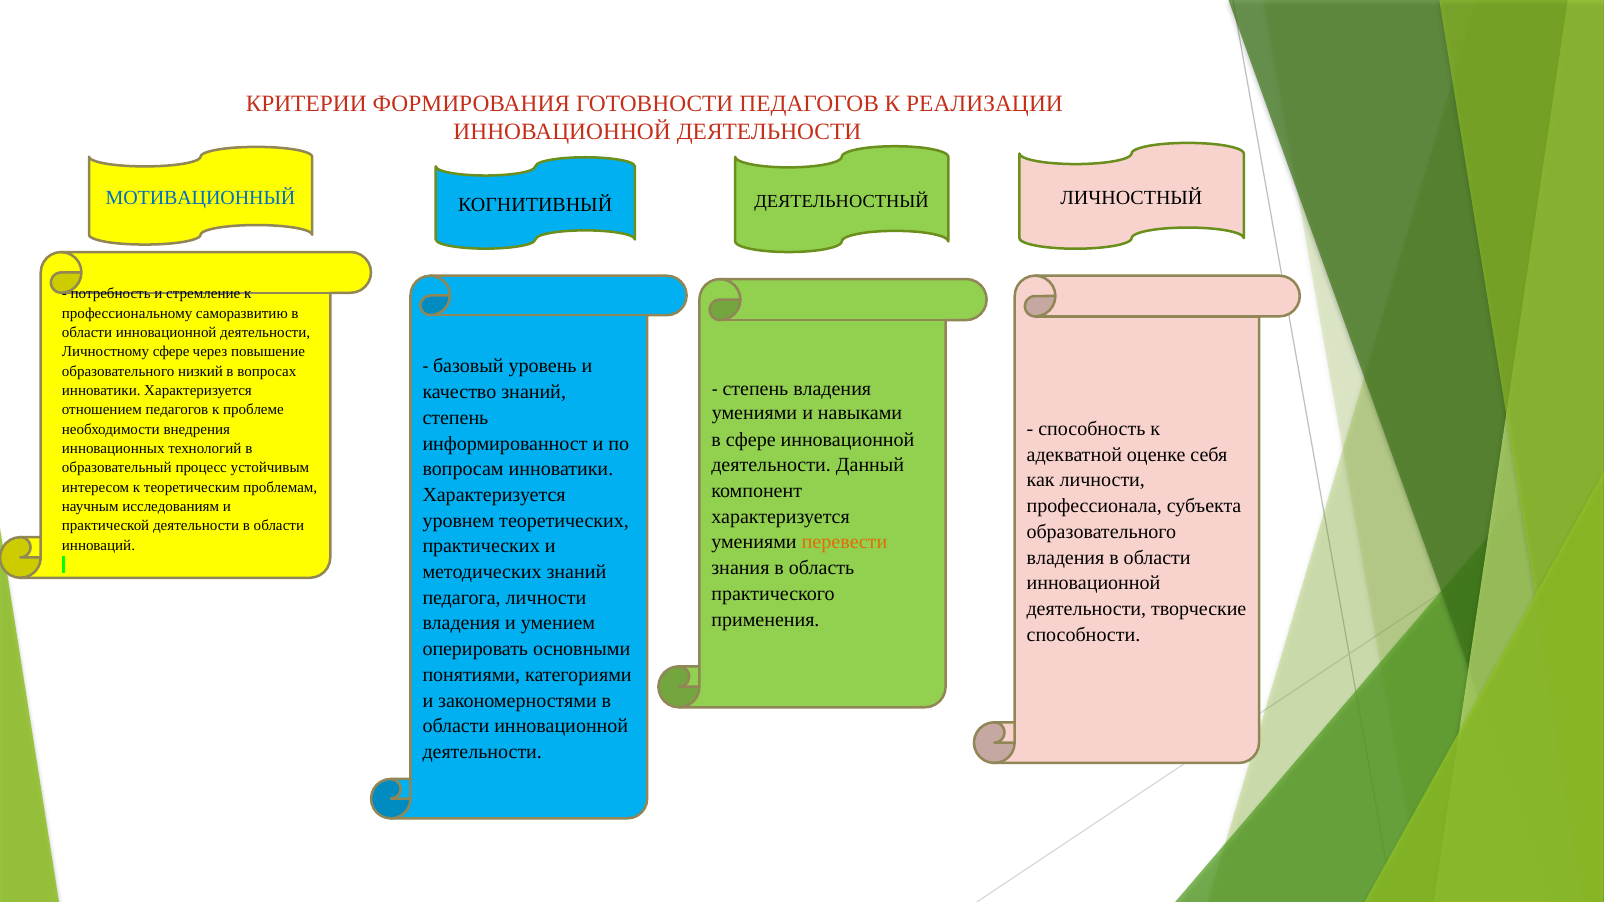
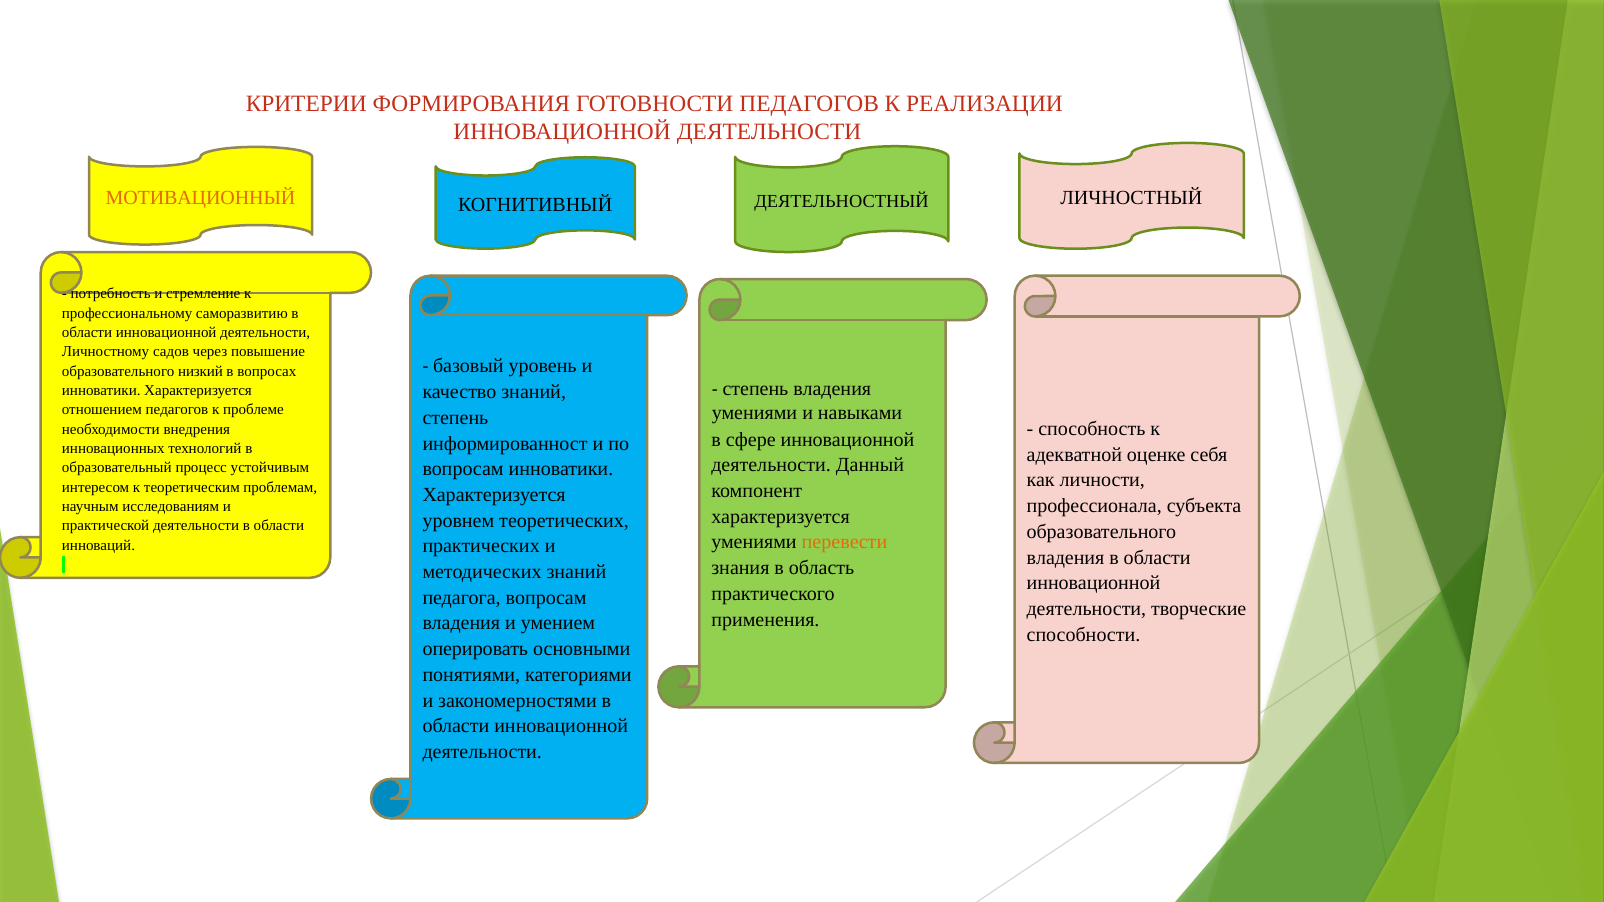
МОТИВАЦИОННЫЙ colour: blue -> orange
Личностному сфере: сфере -> садов
педагога личности: личности -> вопросам
